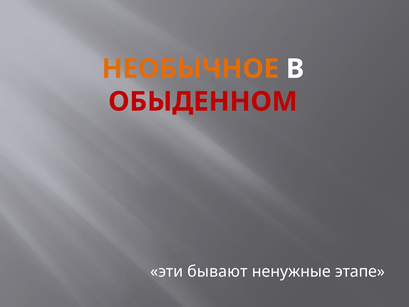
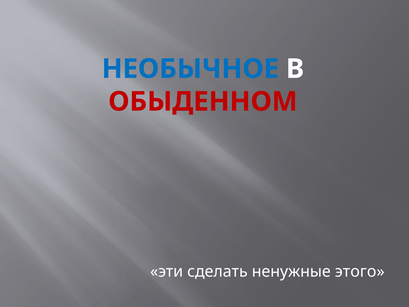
НЕОБЫЧНОЕ colour: orange -> blue
бывают: бывают -> сделать
этапе: этапе -> этого
